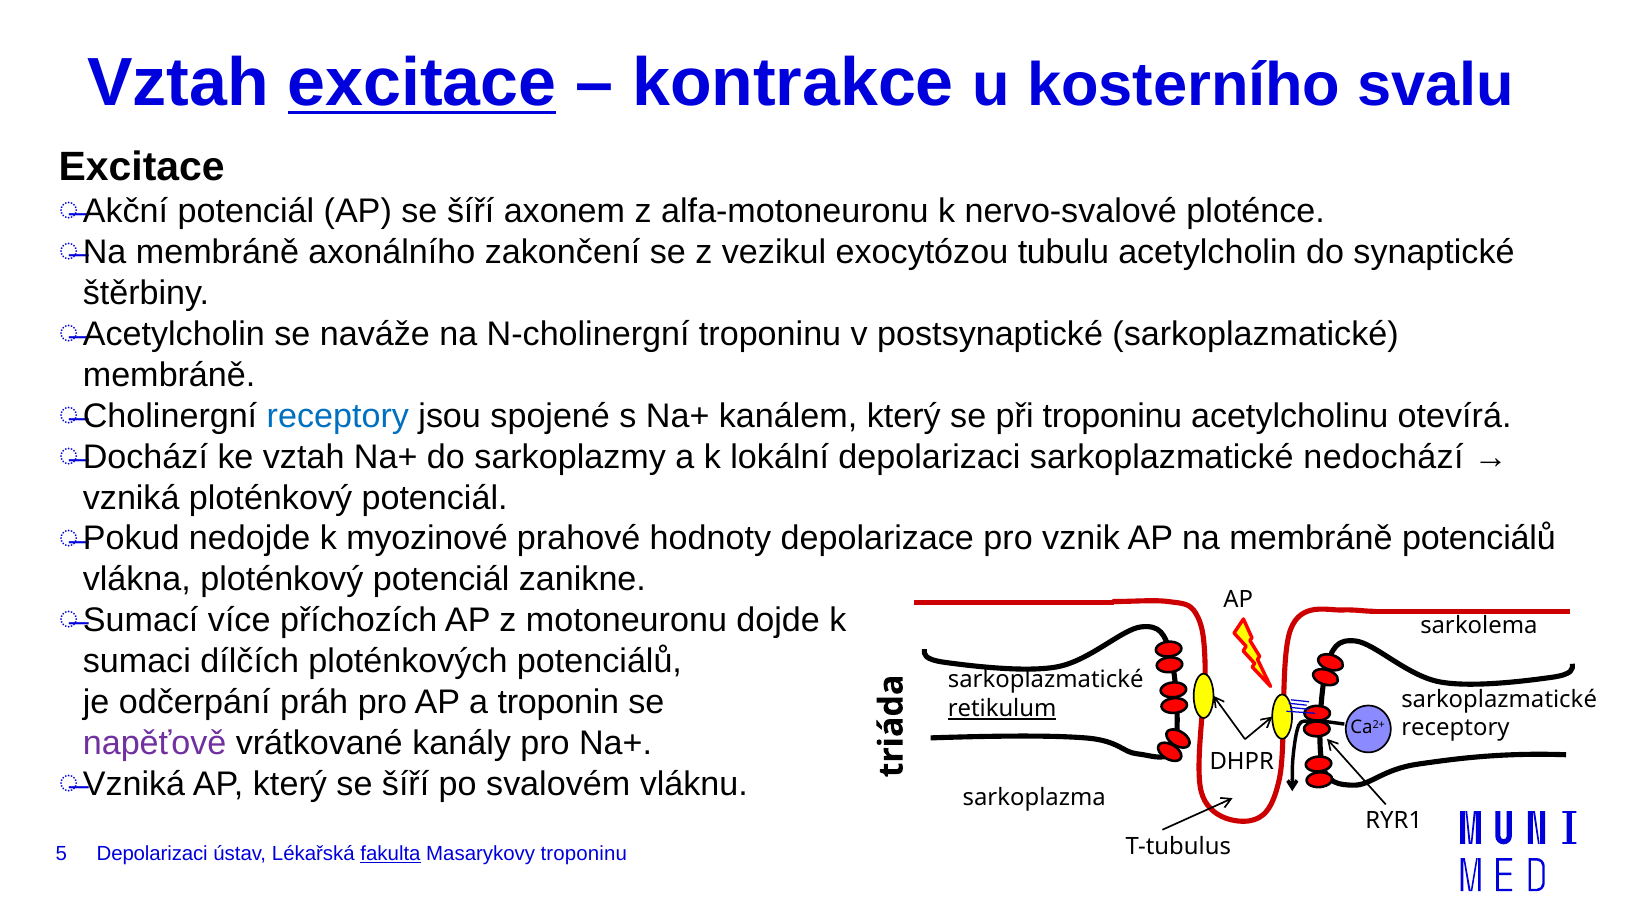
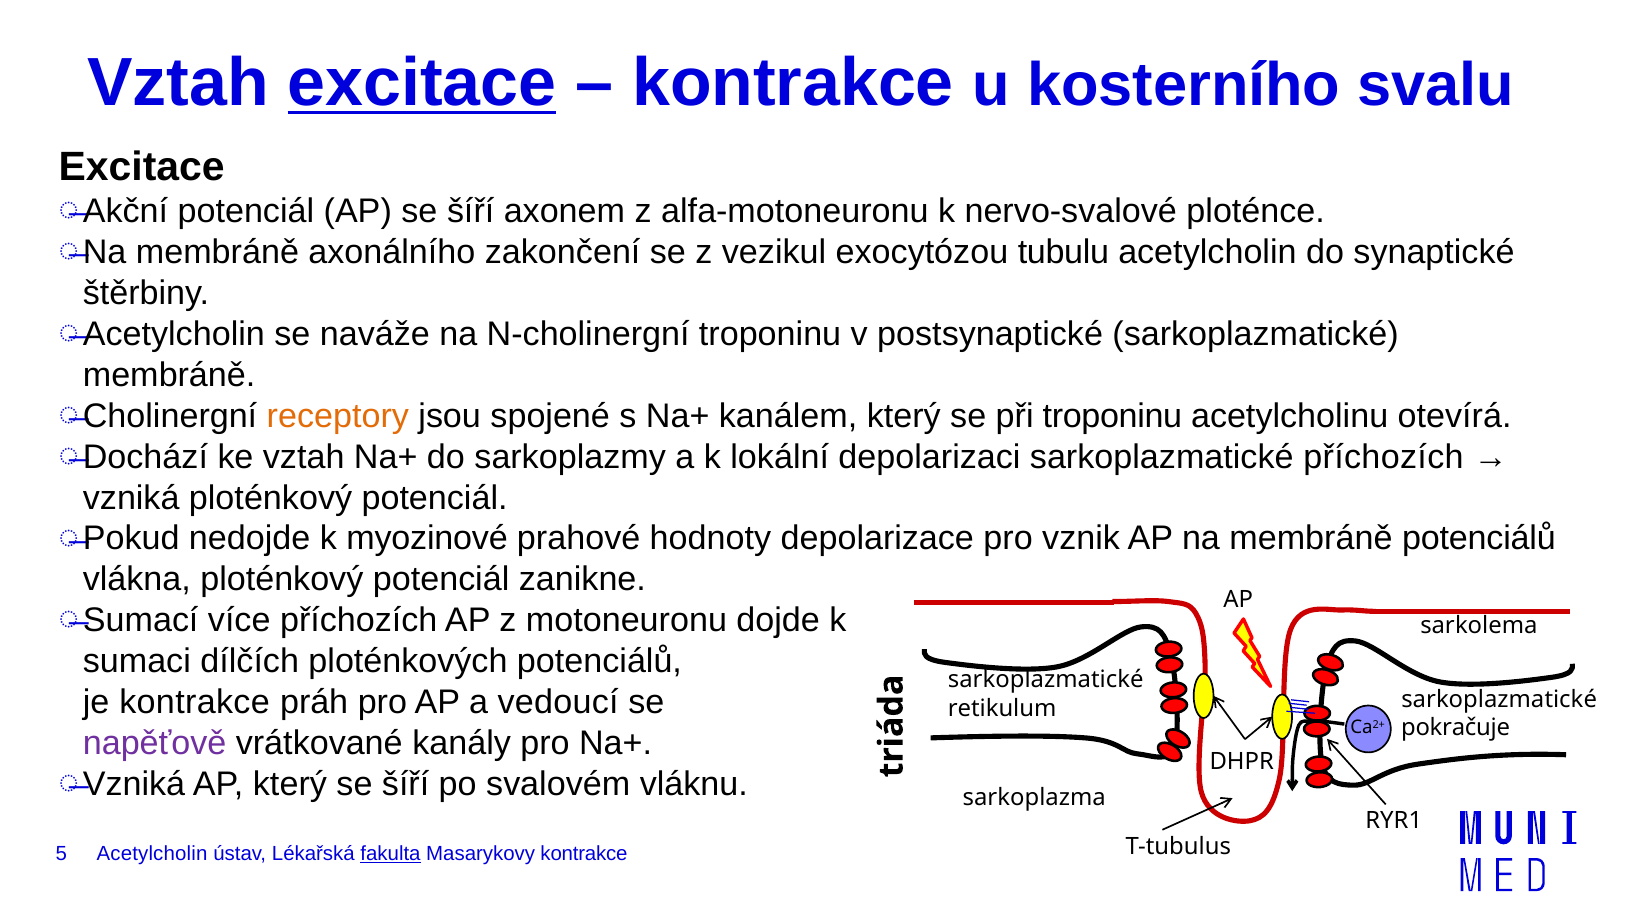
receptory at (338, 416) colour: blue -> orange
sarkoplazmatické nedochází: nedochází -> příchozích
je odčerpání: odčerpání -> kontrakce
troponin: troponin -> vedoucí
retikulum underline: present -> none
receptory at (1455, 728): receptory -> pokračuje
Depolarizaci at (152, 854): Depolarizaci -> Acetylcholin
Masarykovy troponinu: troponinu -> kontrakce
